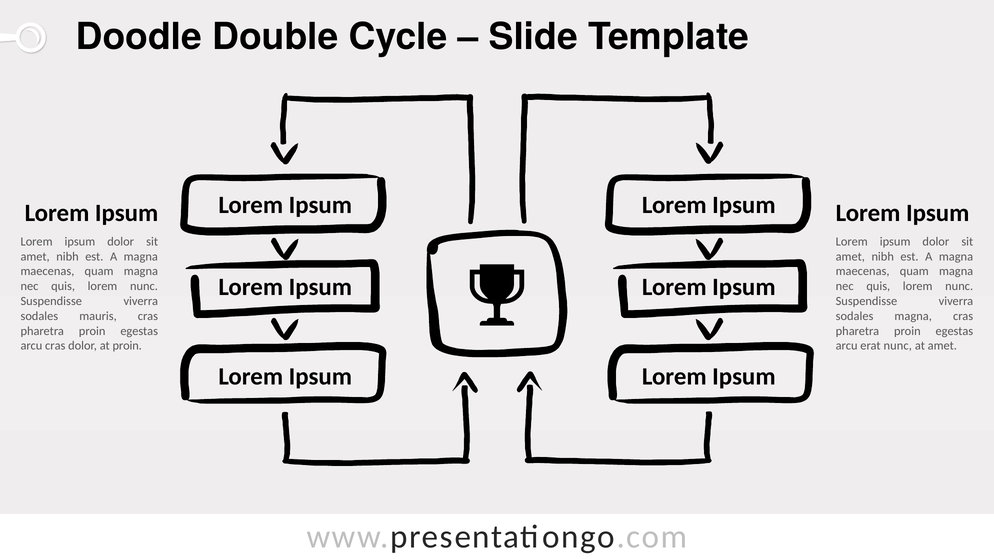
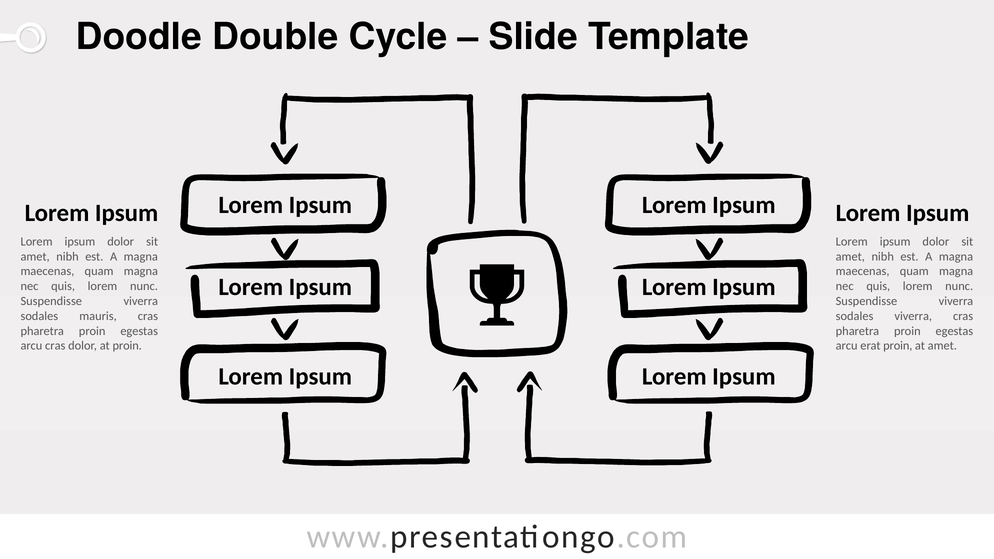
sodales magna: magna -> viverra
erat nunc: nunc -> proin
